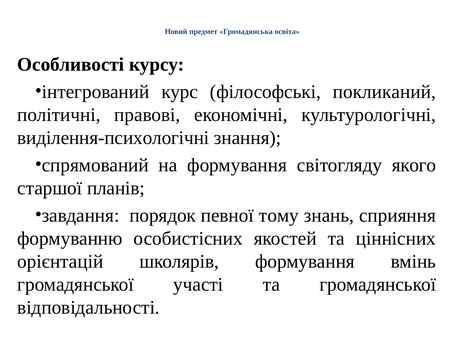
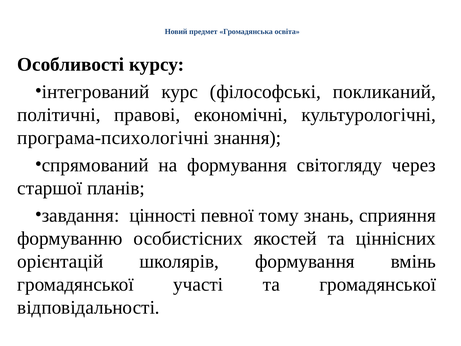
виділення-психологічні: виділення-психологічні -> програма-психологічні
якого: якого -> через
порядок: порядок -> цінності
